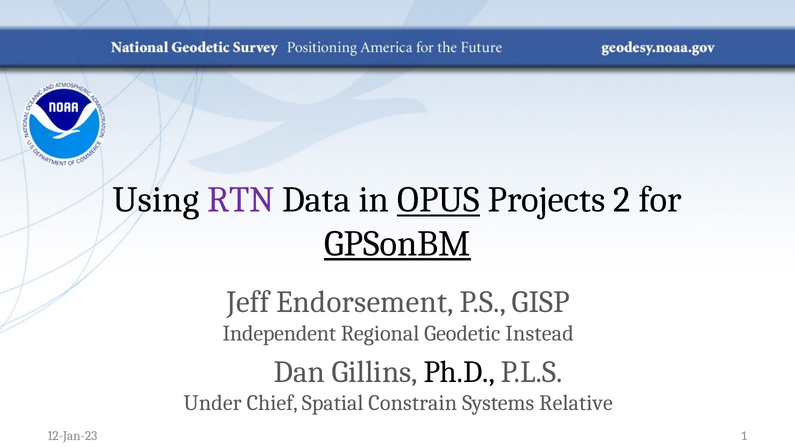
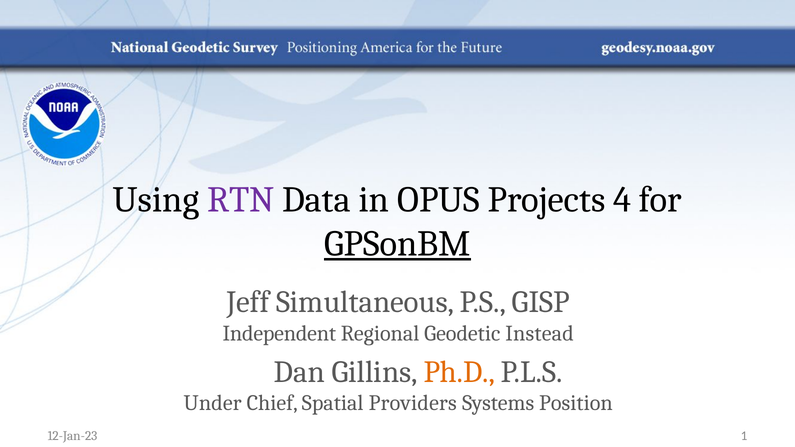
OPUS underline: present -> none
2: 2 -> 4
Endorsement: Endorsement -> Simultaneous
Ph.D colour: black -> orange
Constrain: Constrain -> Providers
Relative: Relative -> Position
